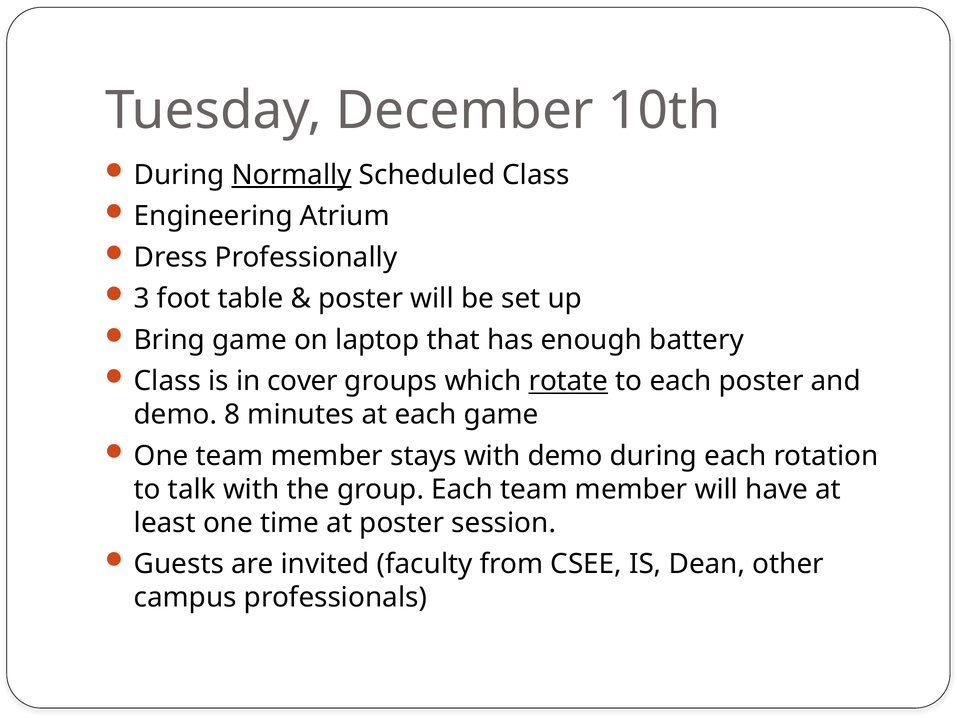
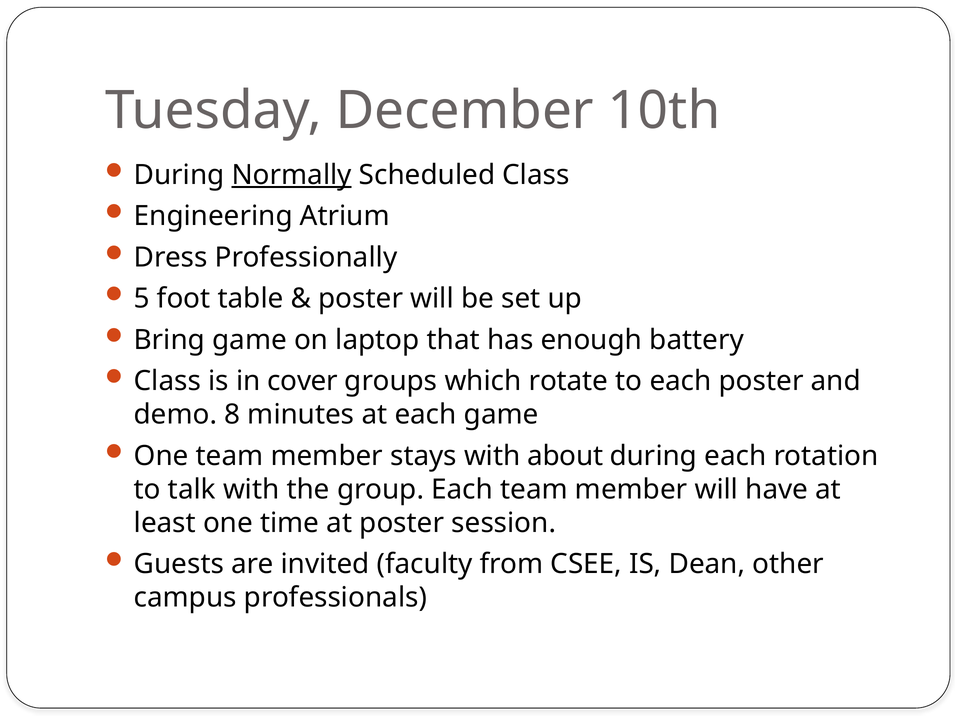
3: 3 -> 5
rotate underline: present -> none
with demo: demo -> about
